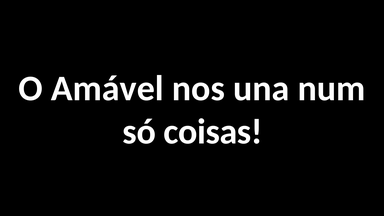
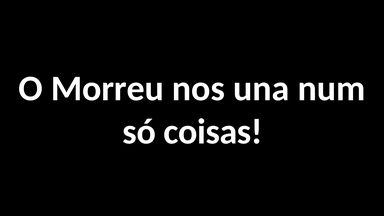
Amável: Amável -> Morreu
